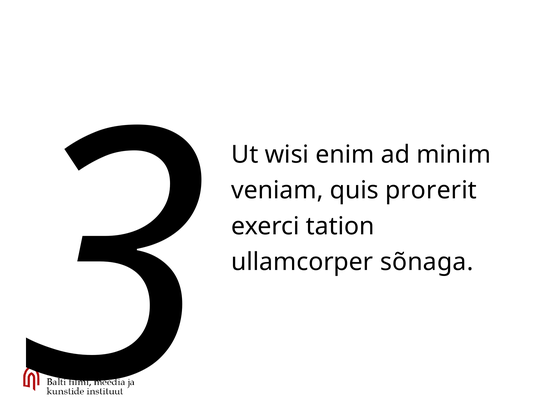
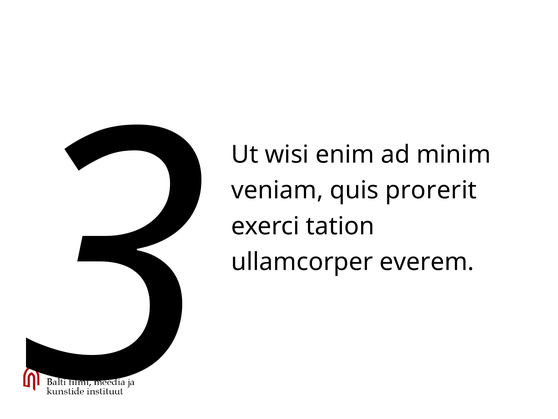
sõnaga: sõnaga -> everem
